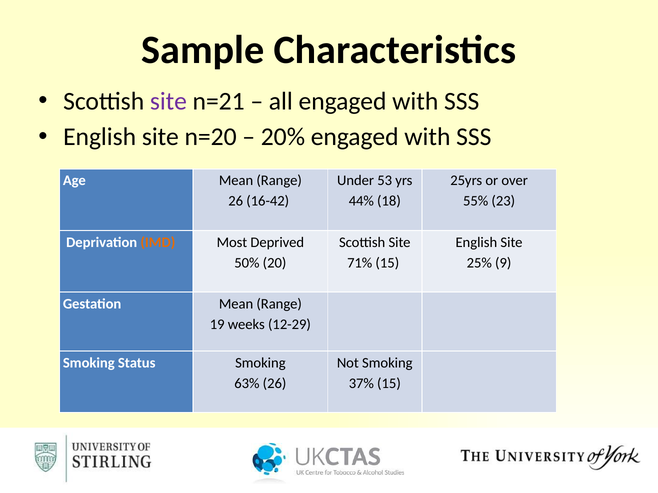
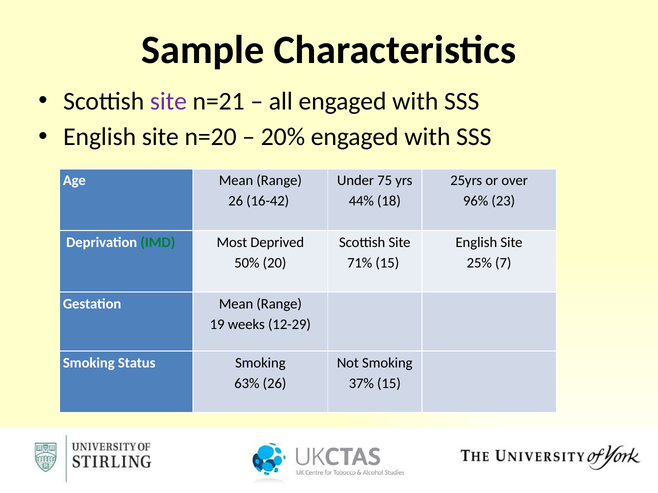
53: 53 -> 75
55%: 55% -> 96%
IMD colour: orange -> green
9: 9 -> 7
